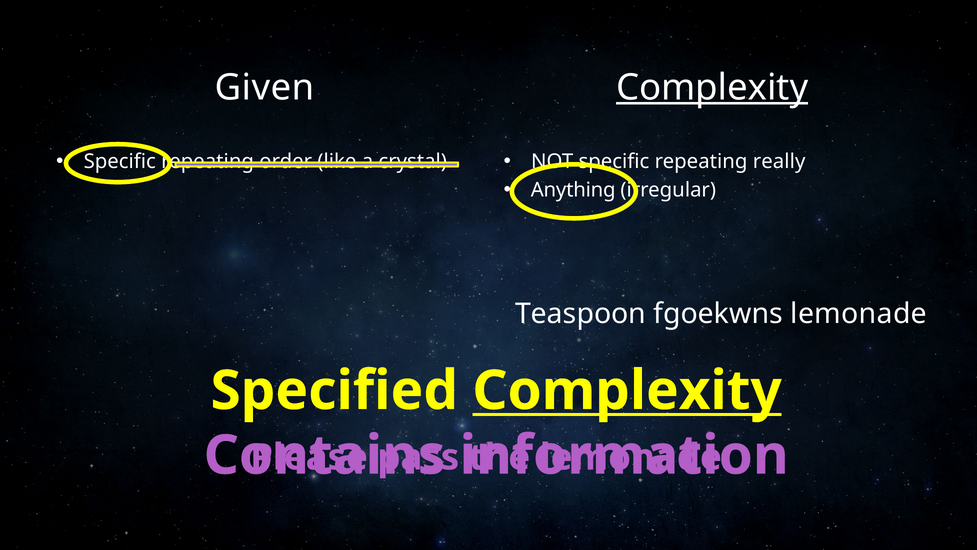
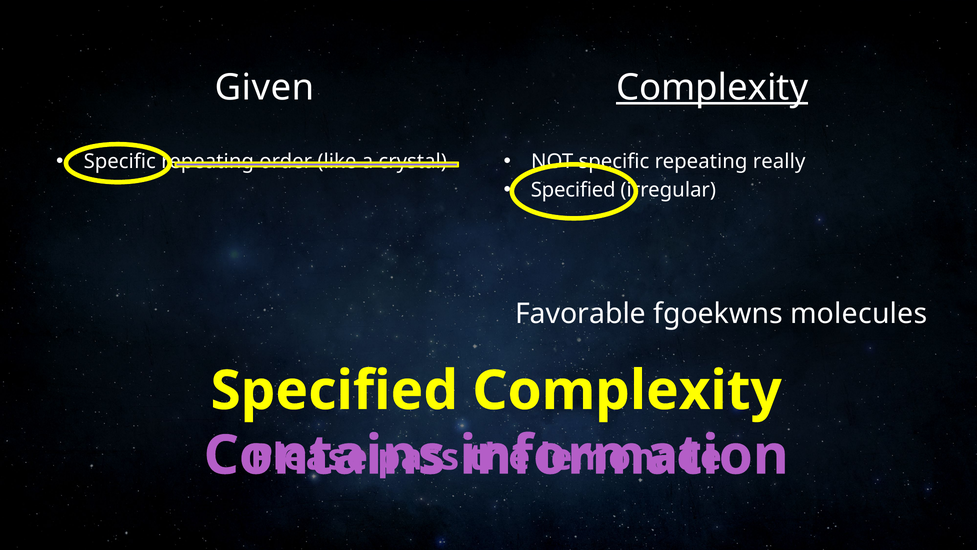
Anything at (573, 190): Anything -> Specified
Teaspoon: Teaspoon -> Favorable
fgoekwns lemonade: lemonade -> molecules
Complexity at (627, 391) underline: present -> none
